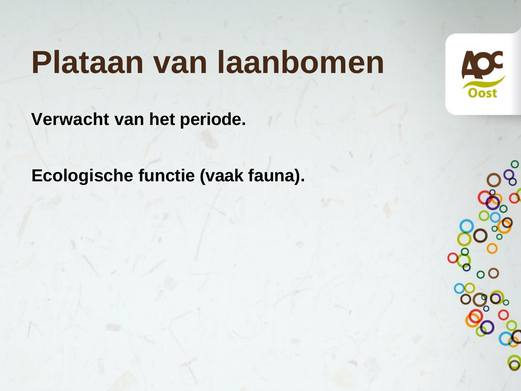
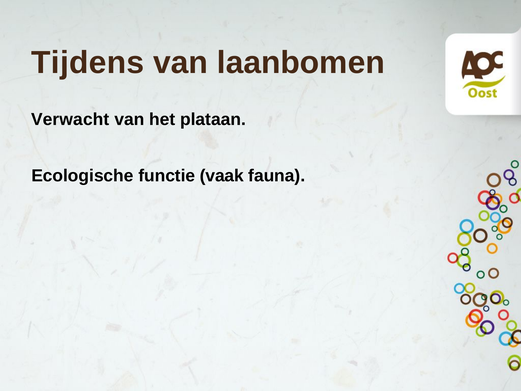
Plataan: Plataan -> Tijdens
periode: periode -> plataan
